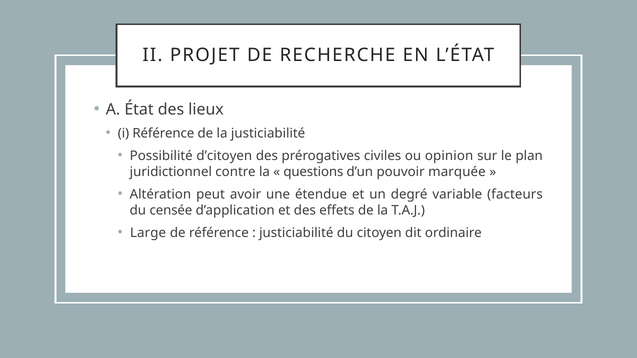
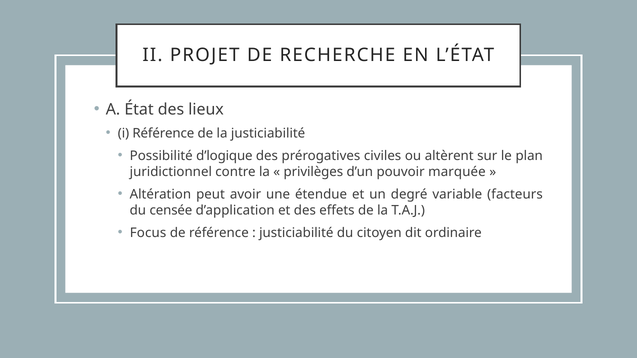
d’citoyen: d’citoyen -> d’logique
opinion: opinion -> altèrent
questions: questions -> privilèges
Large: Large -> Focus
